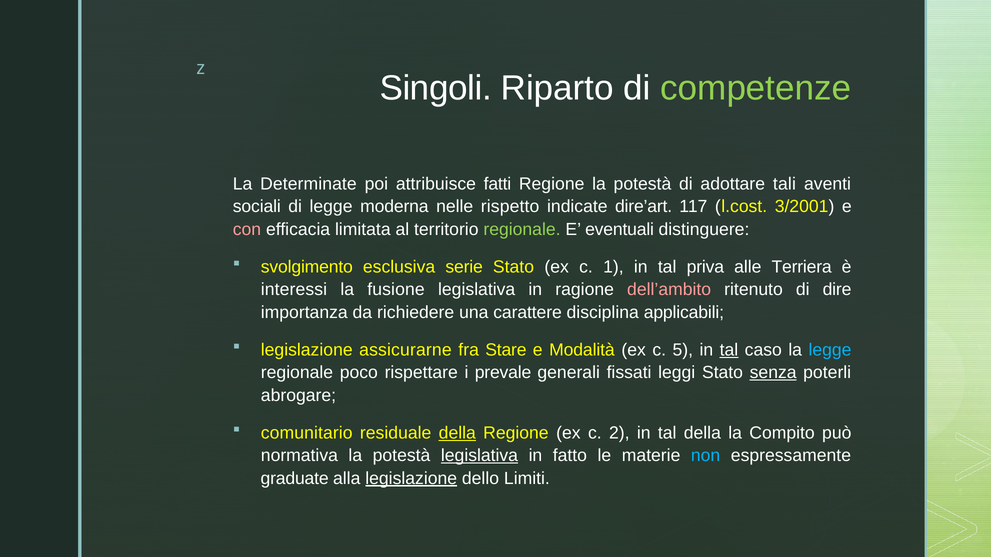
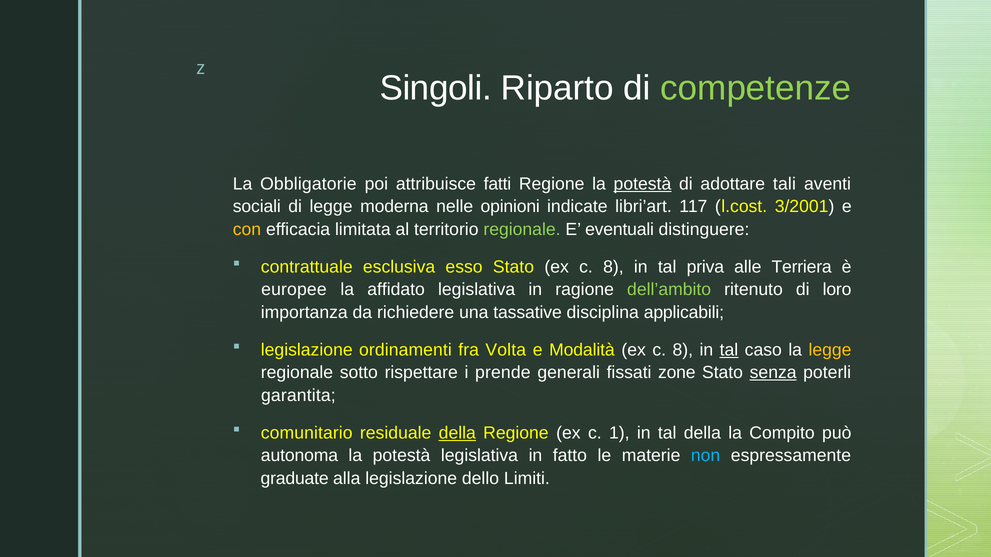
Determinate: Determinate -> Obbligatorie
potestà at (642, 184) underline: none -> present
rispetto: rispetto -> opinioni
dire’art: dire’art -> libri’art
con colour: pink -> yellow
svolgimento: svolgimento -> contrattuale
serie: serie -> esso
Stato ex c 1: 1 -> 8
interessi: interessi -> europee
fusione: fusione -> affidato
dell’ambito colour: pink -> light green
dire: dire -> loro
carattere: carattere -> tassative
assicurarne: assicurarne -> ordinamenti
Stare: Stare -> Volta
5 at (683, 350): 5 -> 8
legge at (830, 350) colour: light blue -> yellow
poco: poco -> sotto
prevale: prevale -> prende
leggi: leggi -> zone
abrogare: abrogare -> garantita
2: 2 -> 1
normativa: normativa -> autonoma
legislativa at (479, 456) underline: present -> none
legislazione at (411, 479) underline: present -> none
